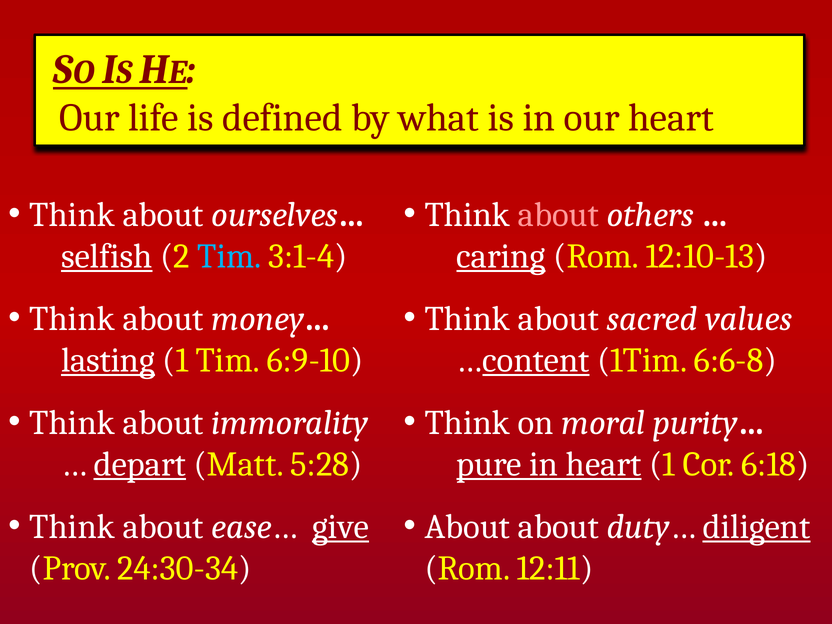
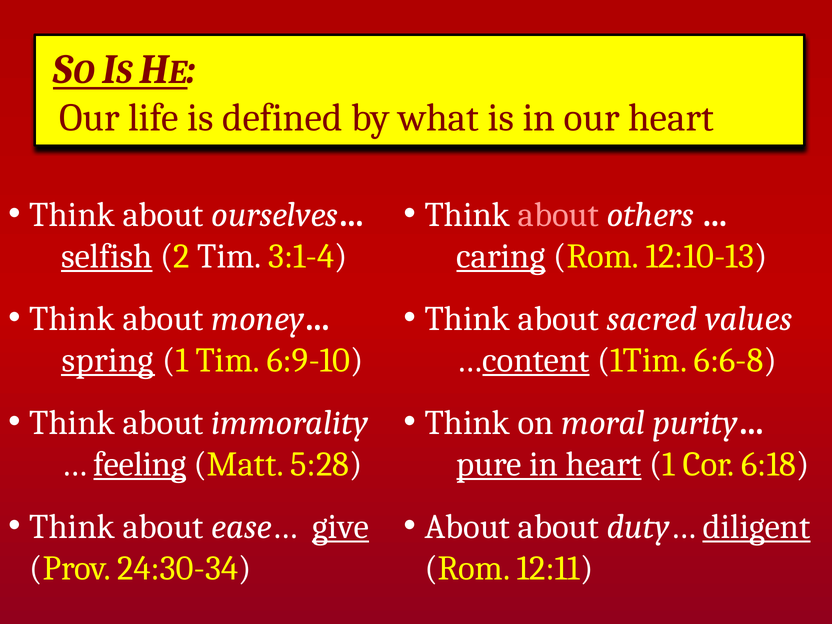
Tim at (229, 256) colour: light blue -> white
lasting: lasting -> spring
depart: depart -> feeling
